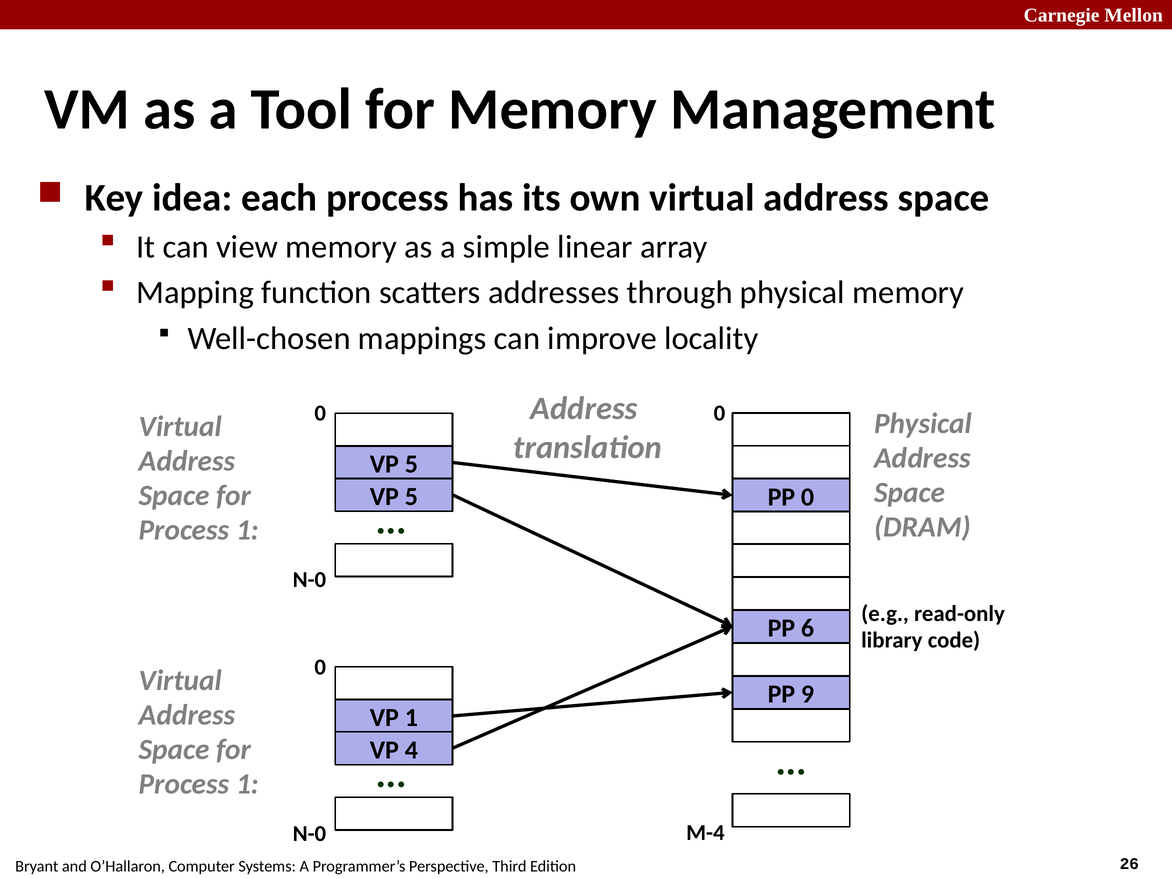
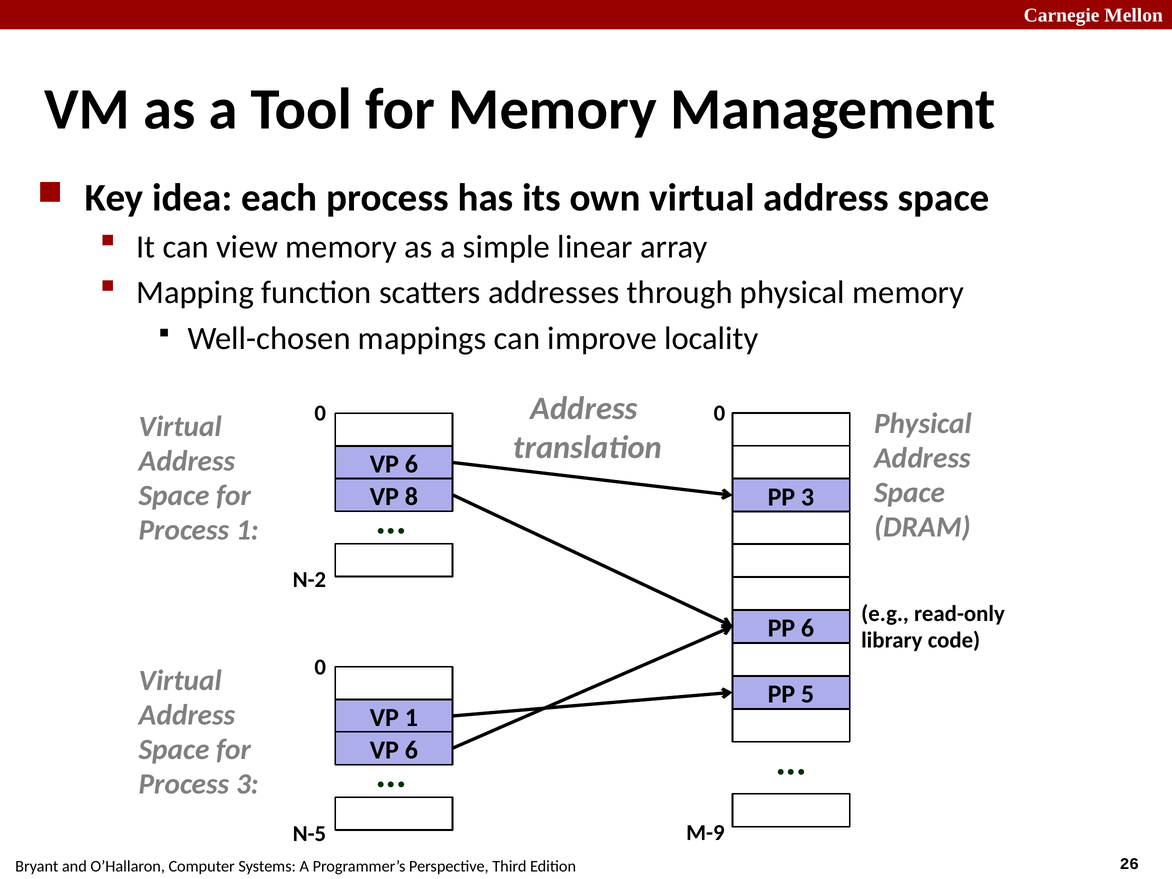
5 at (411, 464): 5 -> 6
5 at (411, 497): 5 -> 8
PP 0: 0 -> 3
N-0 at (309, 580): N-0 -> N-2
9: 9 -> 5
4 at (411, 750): 4 -> 6
1 at (248, 784): 1 -> 3
M-4: M-4 -> M-9
N-0 at (309, 834): N-0 -> N-5
